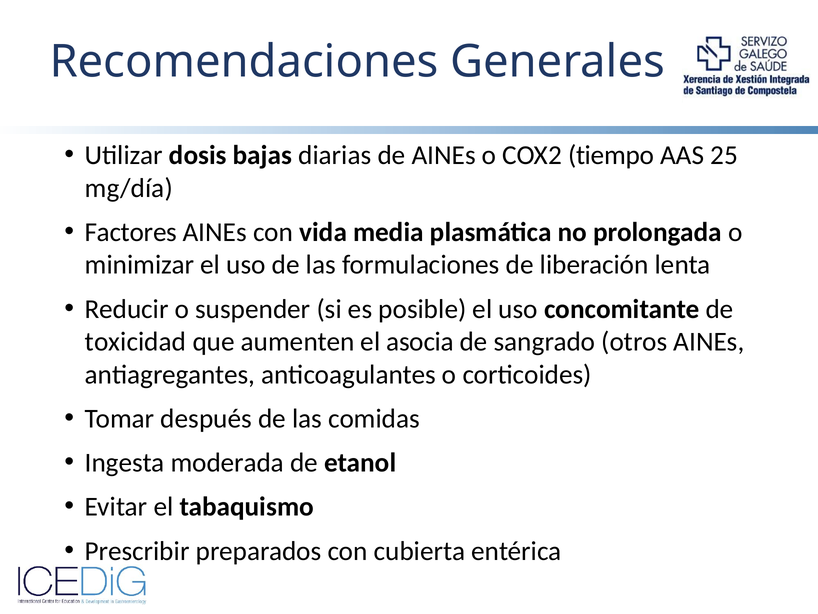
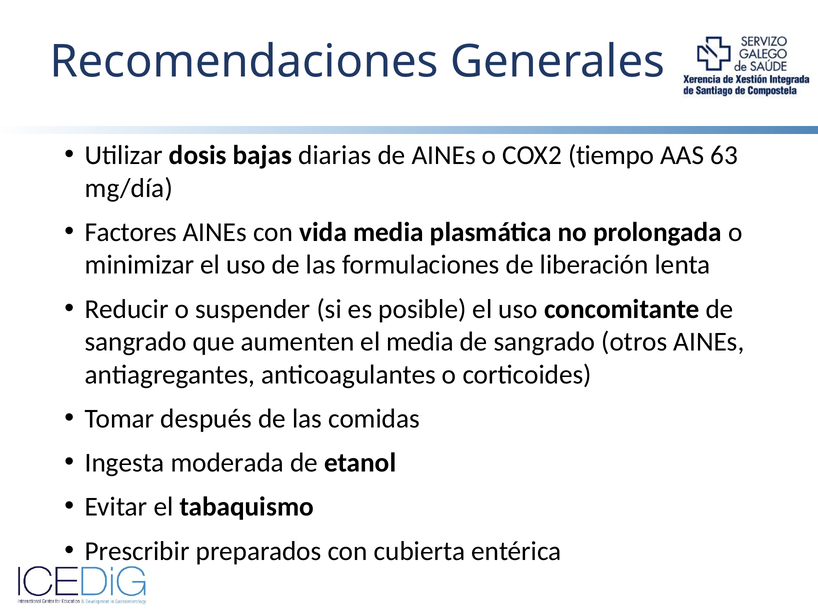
25: 25 -> 63
toxicidad at (136, 342): toxicidad -> sangrado
el asocia: asocia -> media
